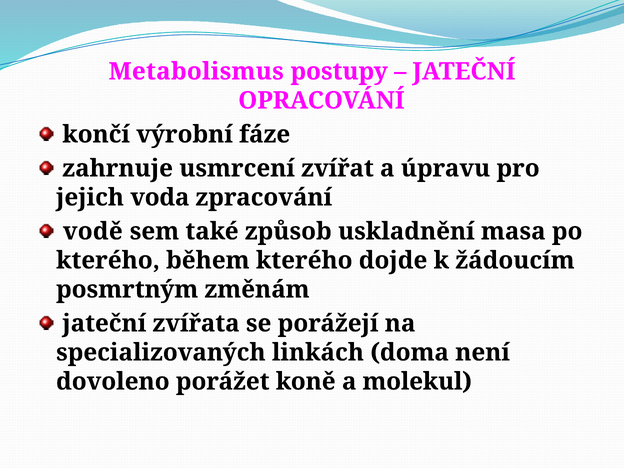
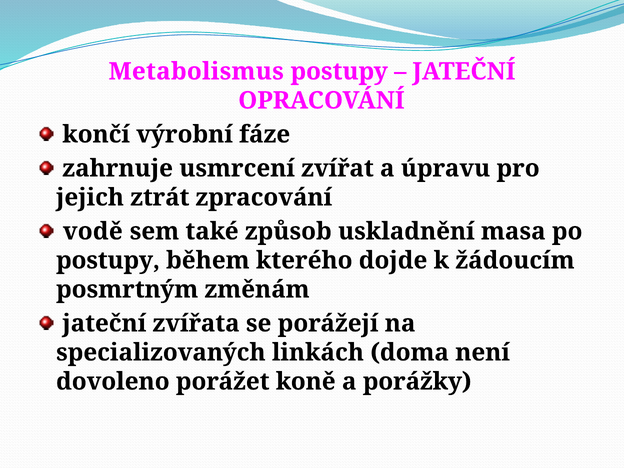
voda: voda -> ztrát
kterého at (108, 260): kterého -> postupy
molekul: molekul -> porážky
